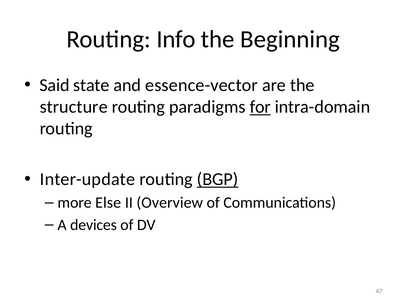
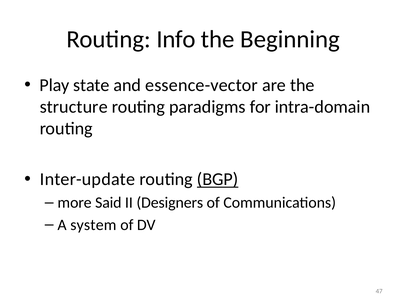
Said: Said -> Play
for underline: present -> none
Else: Else -> Said
Overview: Overview -> Designers
devices: devices -> system
